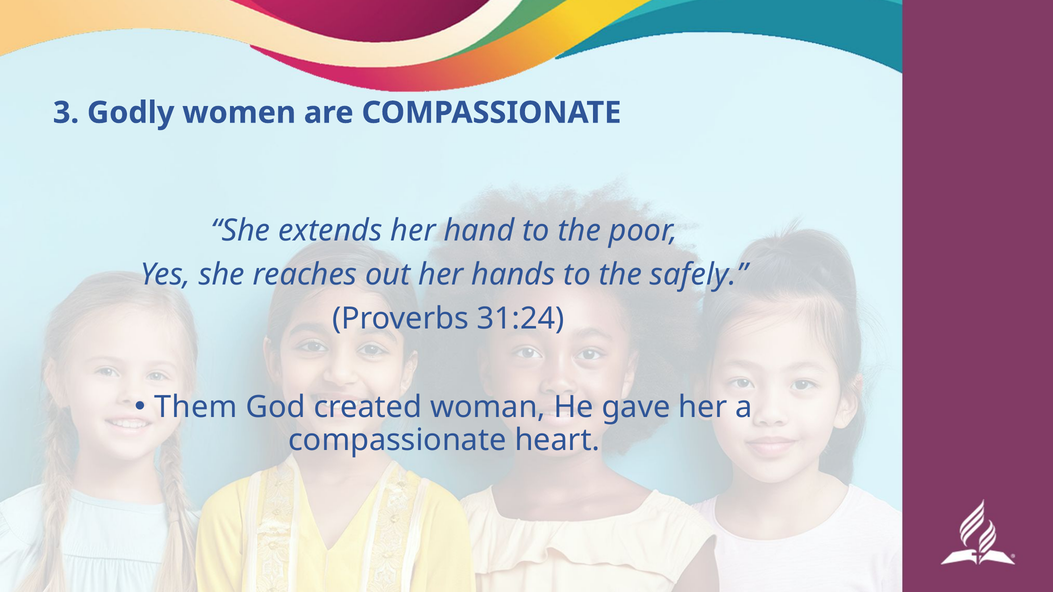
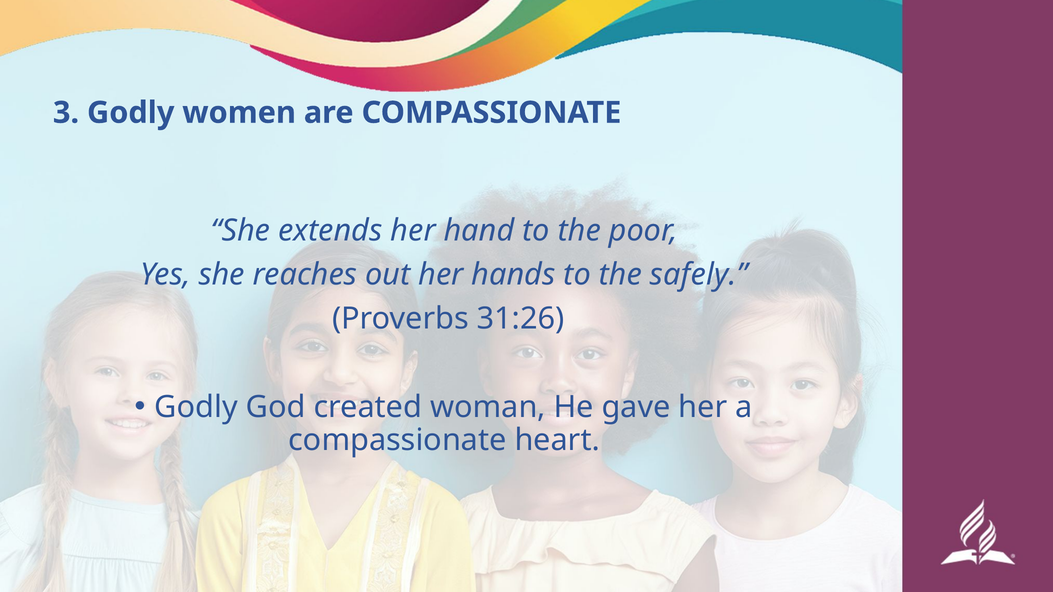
31:24: 31:24 -> 31:26
Them at (196, 407): Them -> Godly
